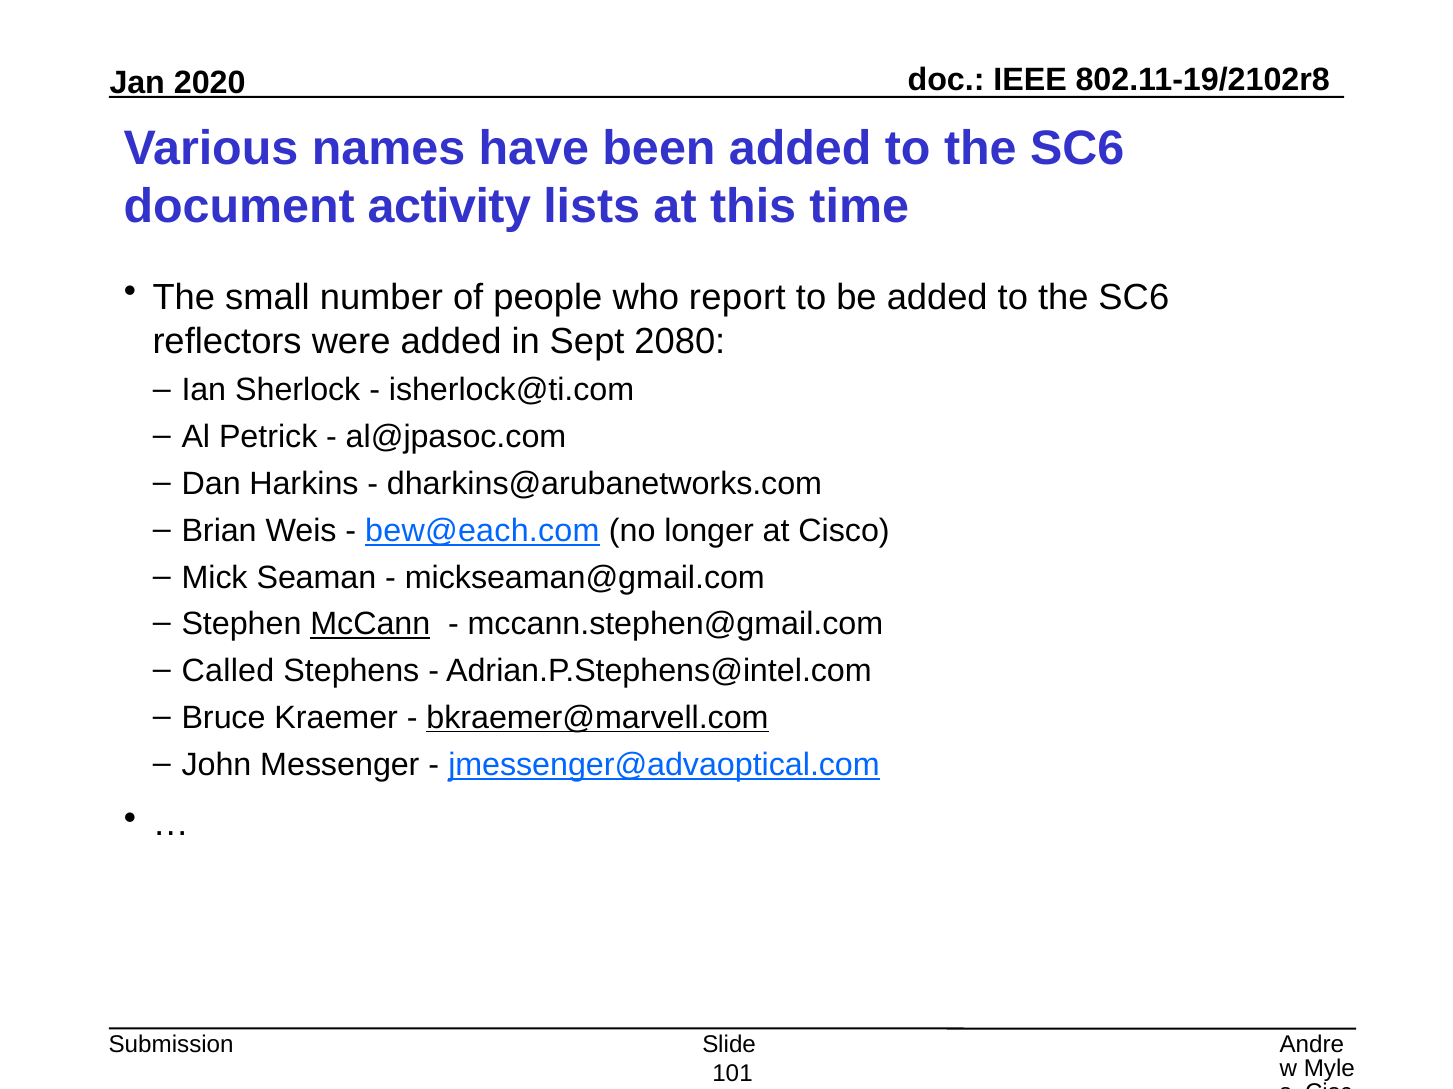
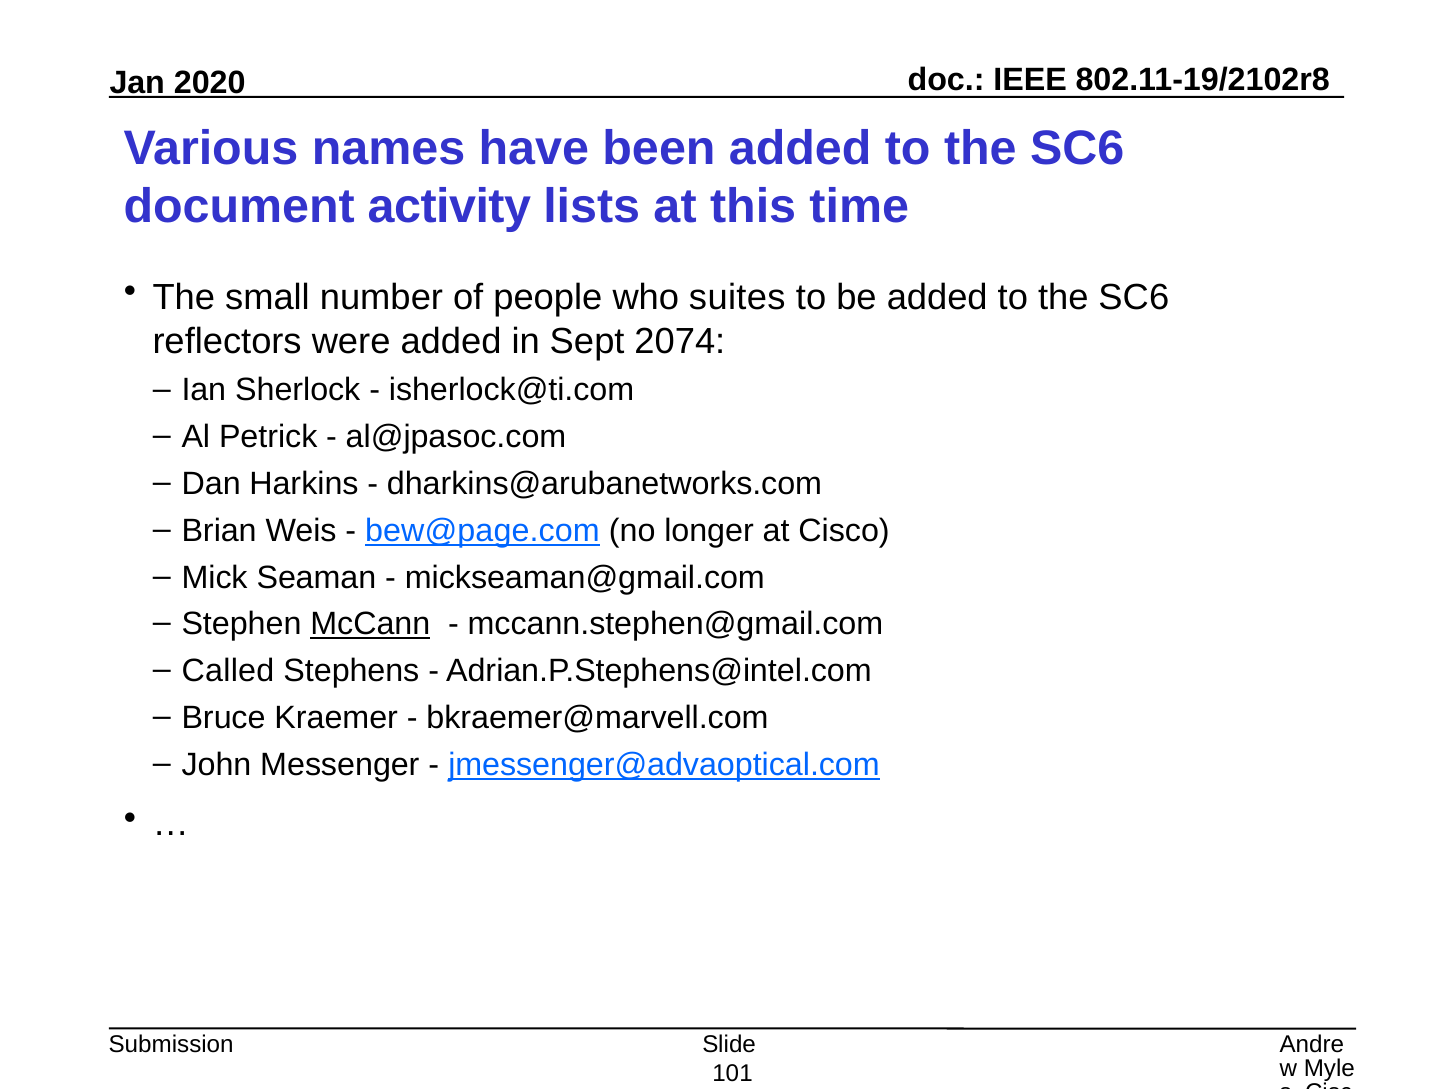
report: report -> suites
2080: 2080 -> 2074
bew@each.com: bew@each.com -> bew@page.com
bkraemer@marvell.com underline: present -> none
